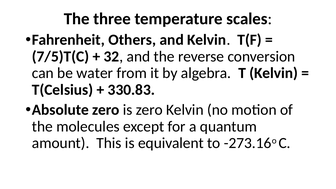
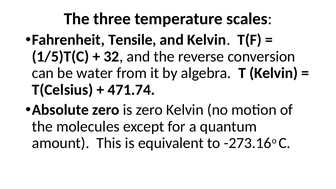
Others: Others -> Tensile
7/5)T(C: 7/5)T(C -> 1/5)T(C
330.83: 330.83 -> 471.74
